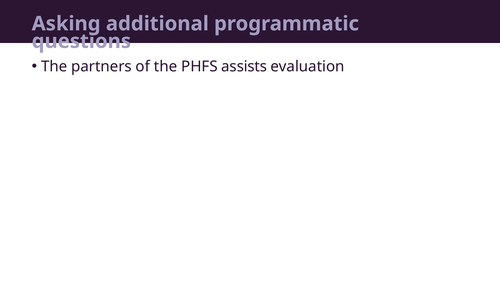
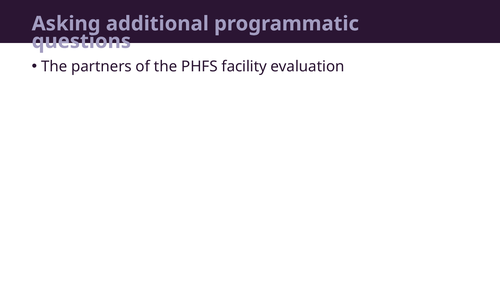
assists: assists -> facility
